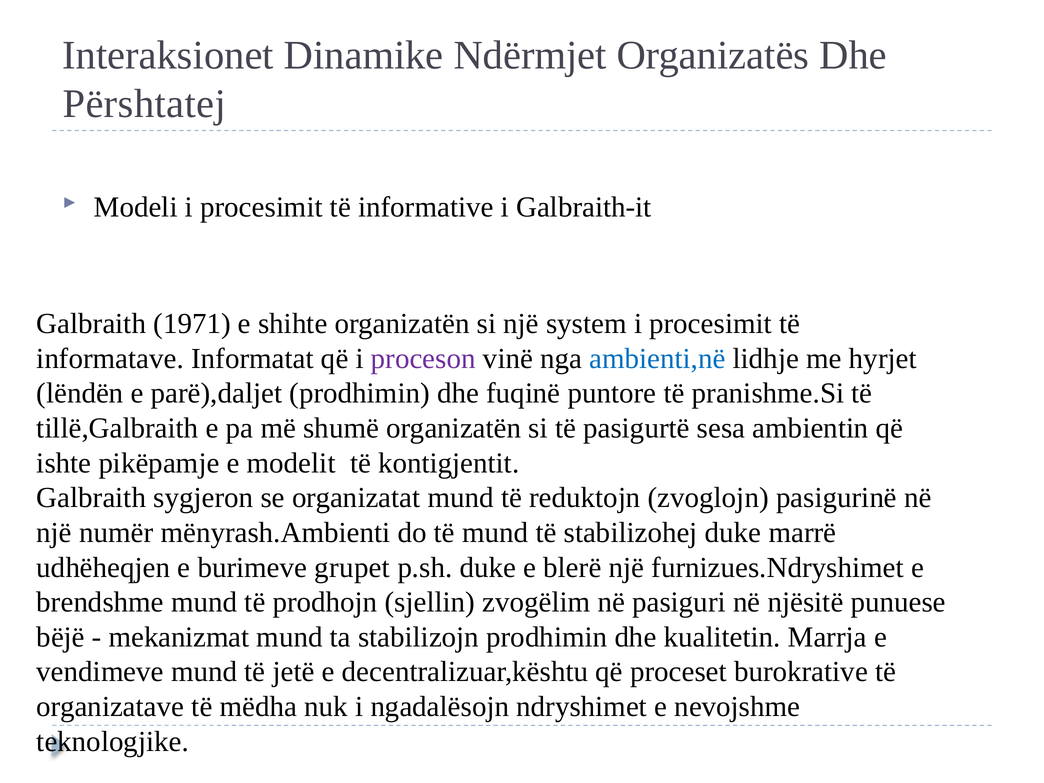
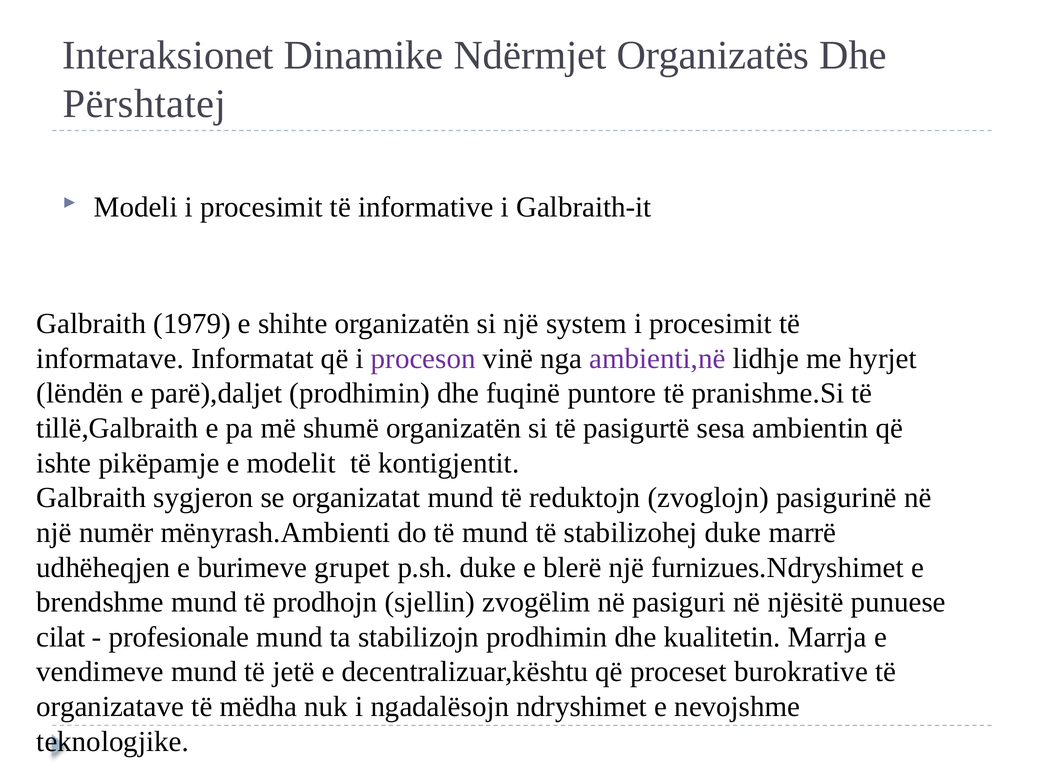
1971: 1971 -> 1979
ambienti,në colour: blue -> purple
bëjë: bëjë -> cilat
mekanizmat: mekanizmat -> profesionale
